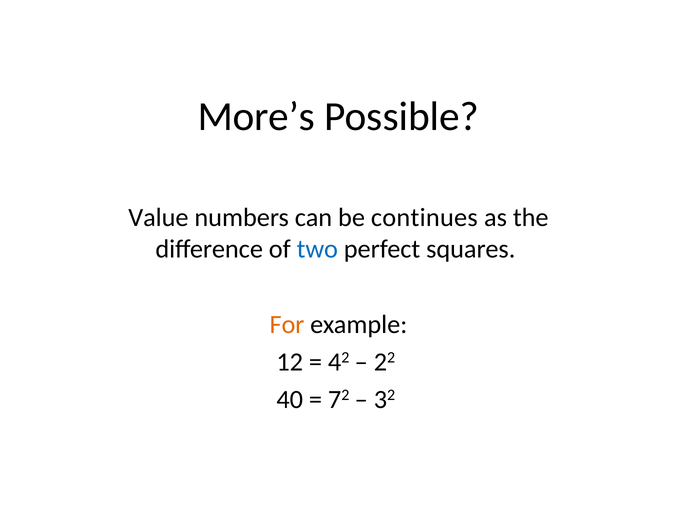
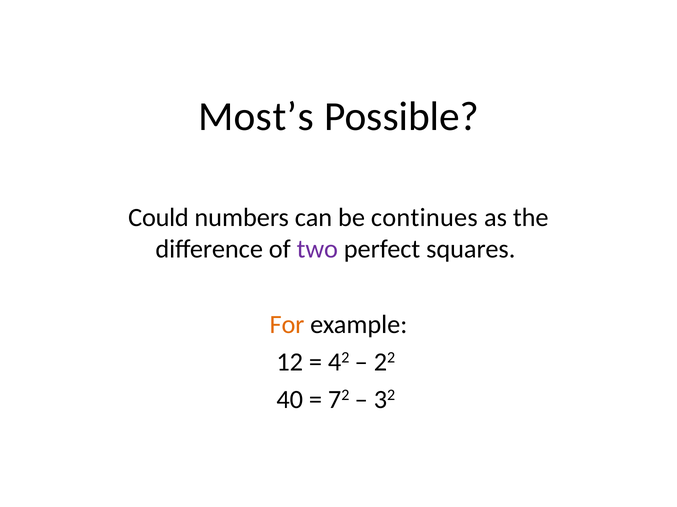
More’s: More’s -> Most’s
Value: Value -> Could
two colour: blue -> purple
